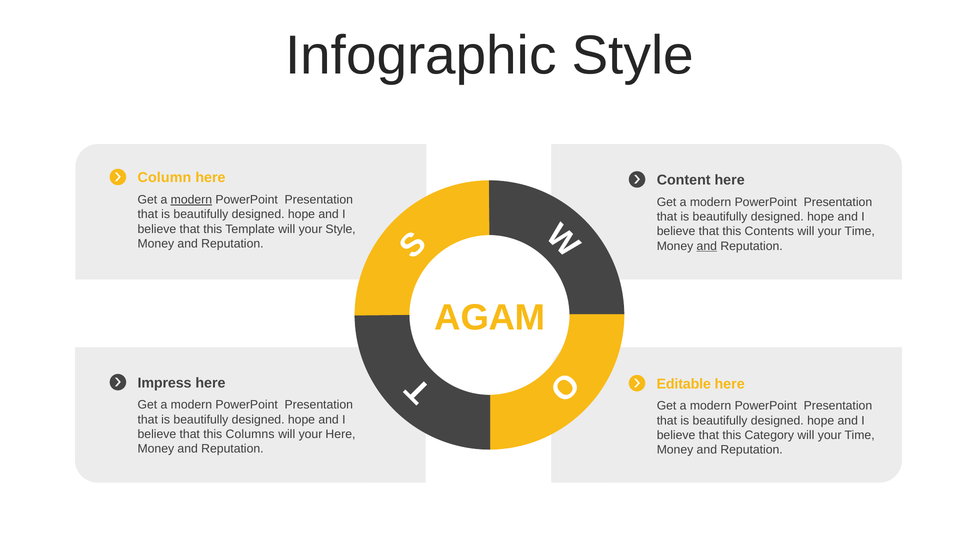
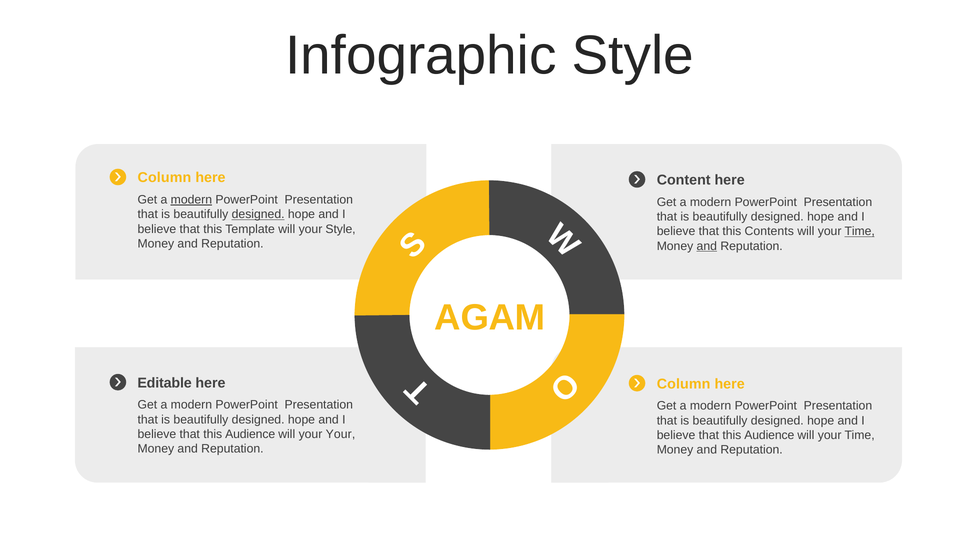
designed at (258, 215) underline: none -> present
Time at (860, 232) underline: none -> present
Impress: Impress -> Editable
Editable at (684, 384): Editable -> Column
Columns at (250, 435): Columns -> Audience
your Here: Here -> Your
Category at (769, 436): Category -> Audience
